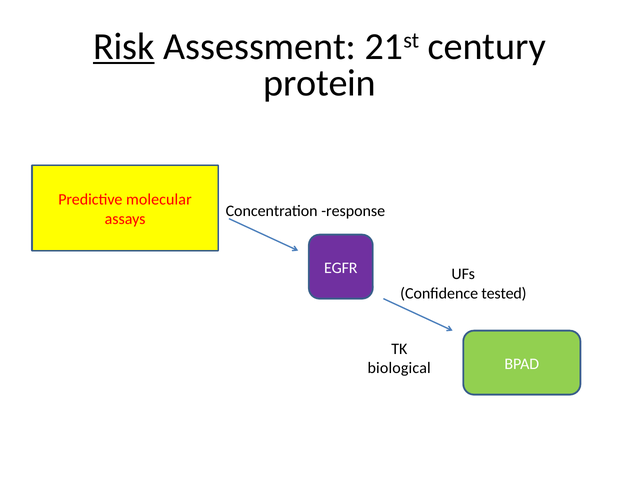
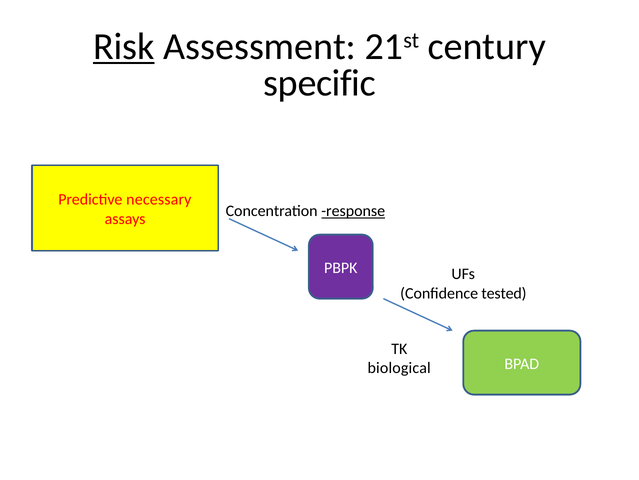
protein: protein -> specific
molecular: molecular -> necessary
response underline: none -> present
EGFR: EGFR -> PBPK
